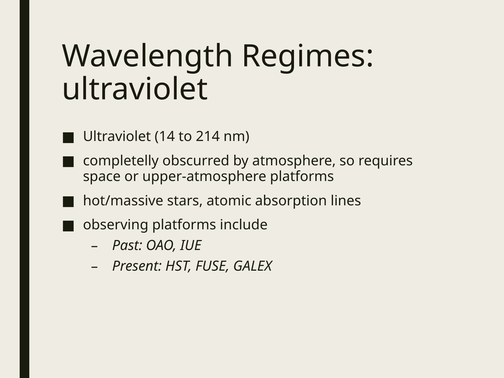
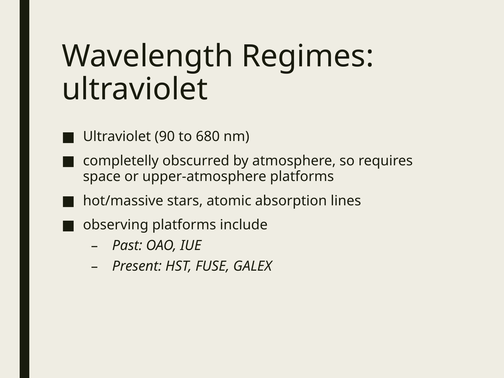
14: 14 -> 90
214: 214 -> 680
